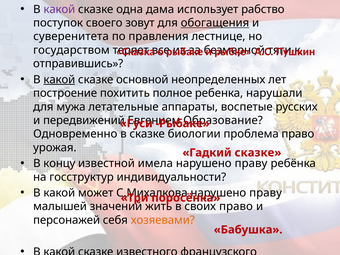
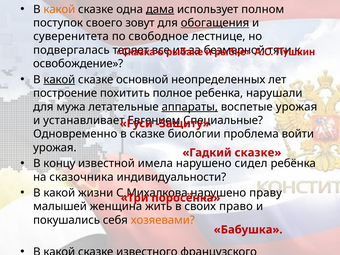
какой at (59, 9) colour: purple -> orange
дама underline: none -> present
рабство: рабство -> полном
правления: правления -> свободное
государством: государством -> подвергалась
отправившись: отправившись -> освобождение
аппараты underline: none -> present
воспетые русских: русских -> урожая
передвижений: передвижений -> устанавливает
Образование: Образование -> Специальные
Рыбаке at (183, 123): Рыбаке -> Защиту
проблема право: право -> войти
праву at (251, 163): праву -> сидел
на госструктур: госструктур -> сказочника
может: может -> жизни
значений: значений -> женщина
персонажей: персонажей -> покушались
